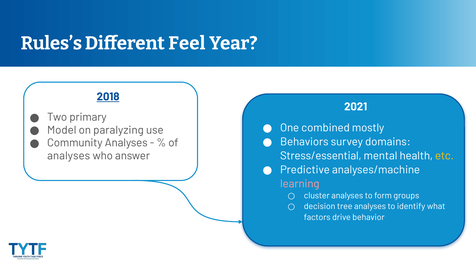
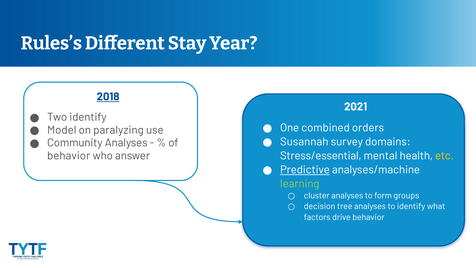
Feel: Feel -> Stay
Two primary: primary -> identify
mostly: mostly -> orders
Behaviors: Behaviors -> Susannah
analyses at (69, 155): analyses -> behavior
Predictive underline: none -> present
learning colour: pink -> light green
